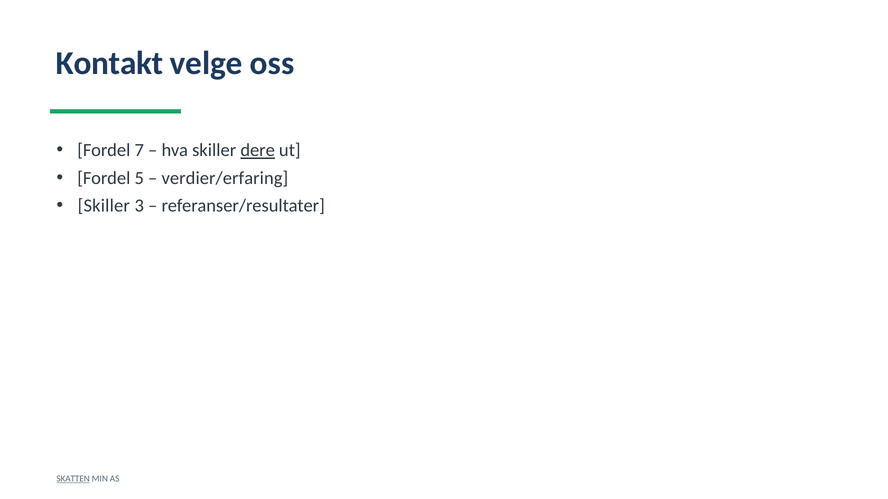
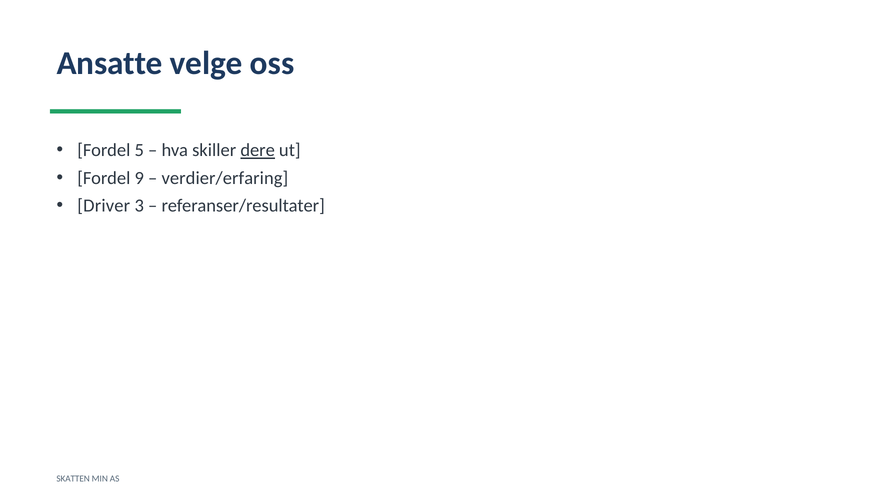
Kontakt: Kontakt -> Ansatte
7: 7 -> 5
5: 5 -> 9
Skiller at (104, 206): Skiller -> Driver
SKATTEN underline: present -> none
